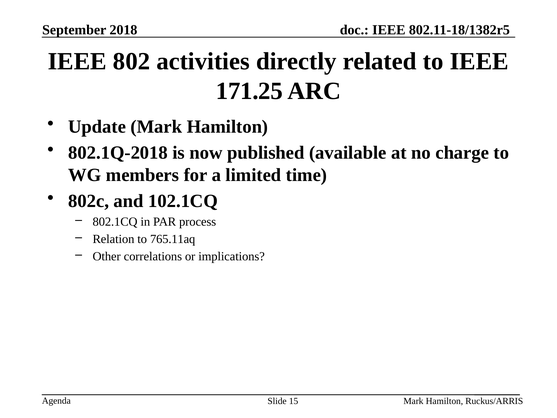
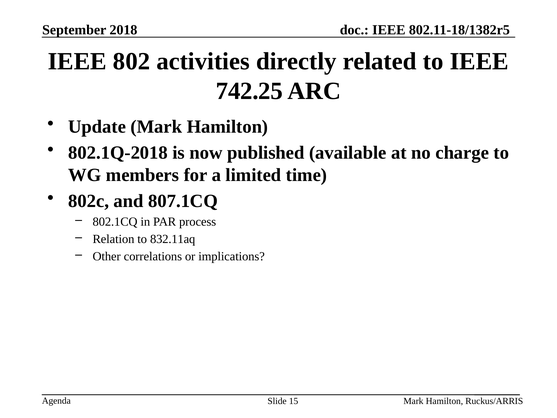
171.25: 171.25 -> 742.25
102.1CQ: 102.1CQ -> 807.1CQ
765.11aq: 765.11aq -> 832.11aq
